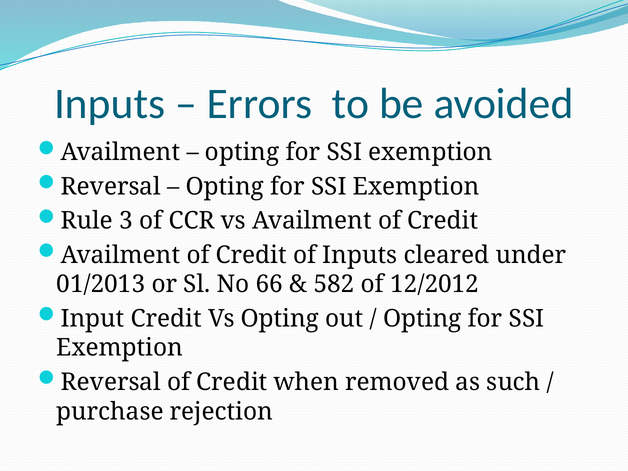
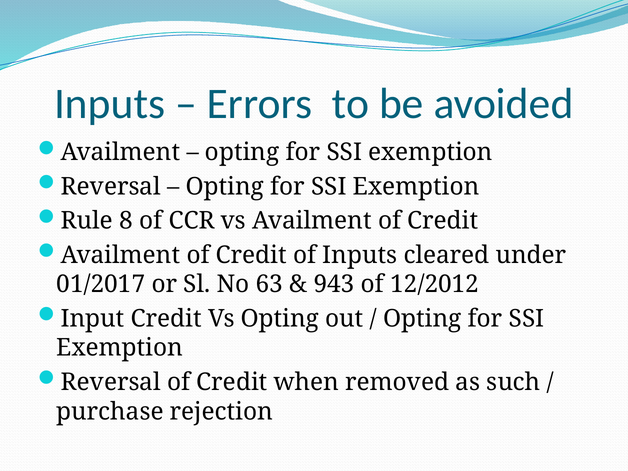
3: 3 -> 8
01/2013: 01/2013 -> 01/2017
66: 66 -> 63
582: 582 -> 943
